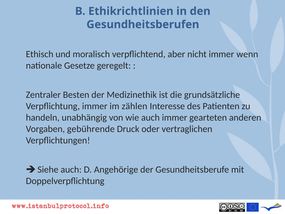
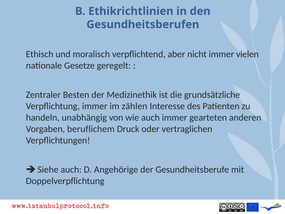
wenn: wenn -> vielen
gebührende: gebührende -> beruflichem
